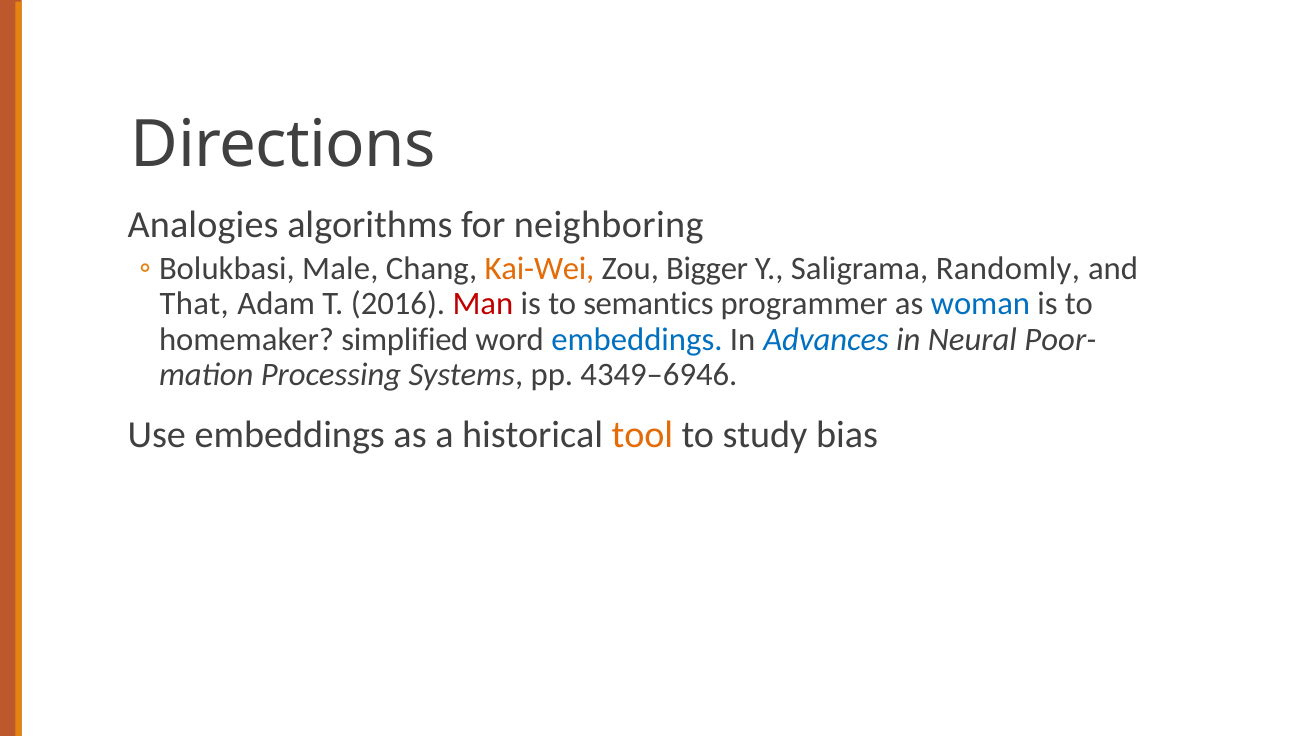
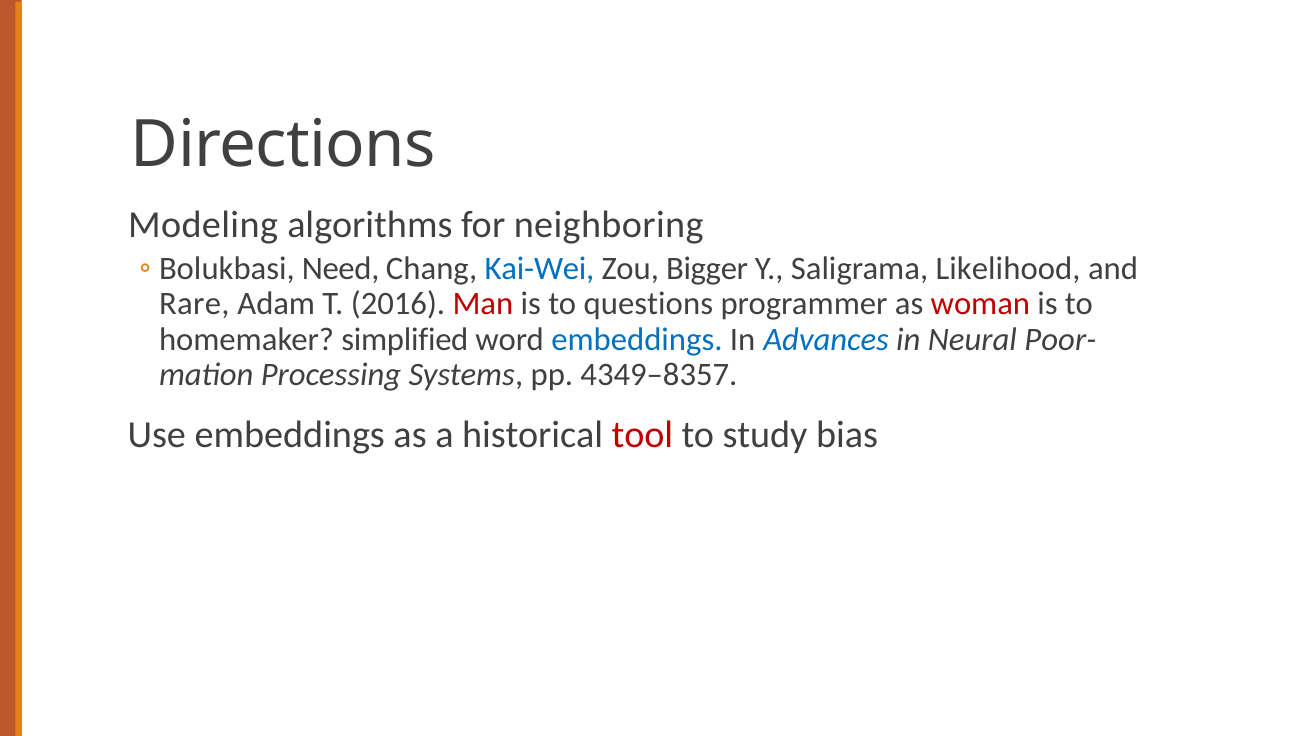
Analogies: Analogies -> Modeling
Male: Male -> Need
Kai-Wei colour: orange -> blue
Randomly: Randomly -> Likelihood
That: That -> Rare
semantics: semantics -> questions
woman colour: blue -> red
4349–6946: 4349–6946 -> 4349–8357
tool colour: orange -> red
